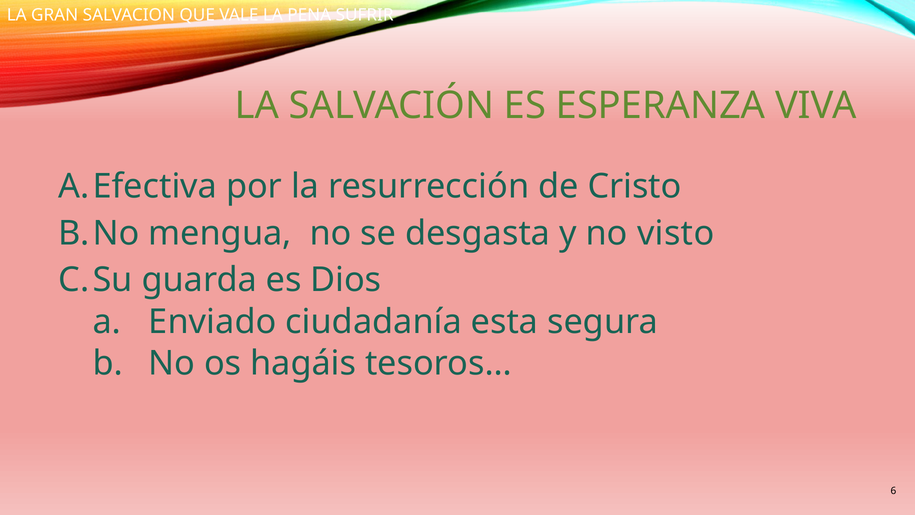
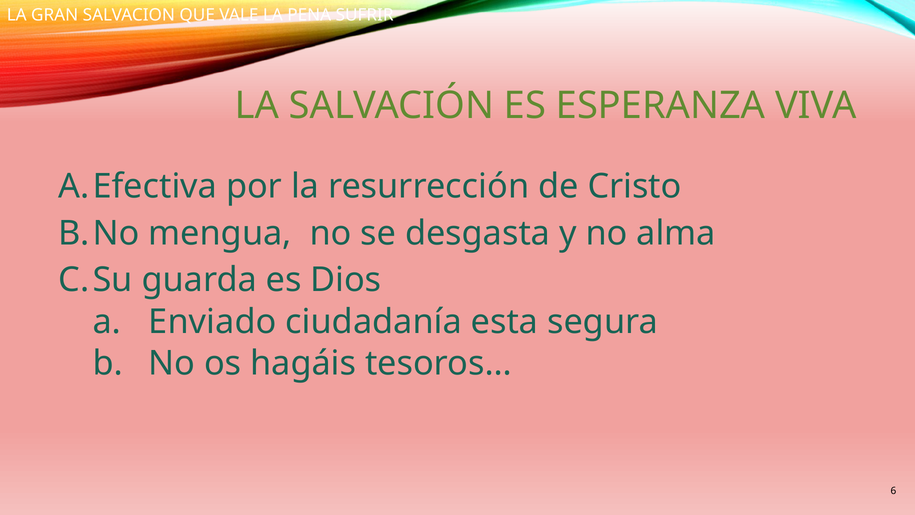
visto: visto -> alma
